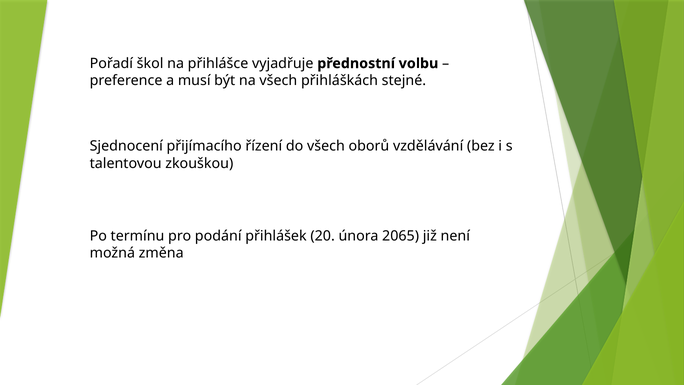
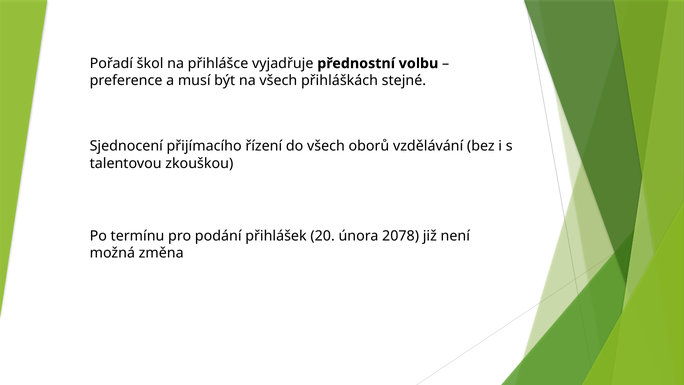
2065: 2065 -> 2078
